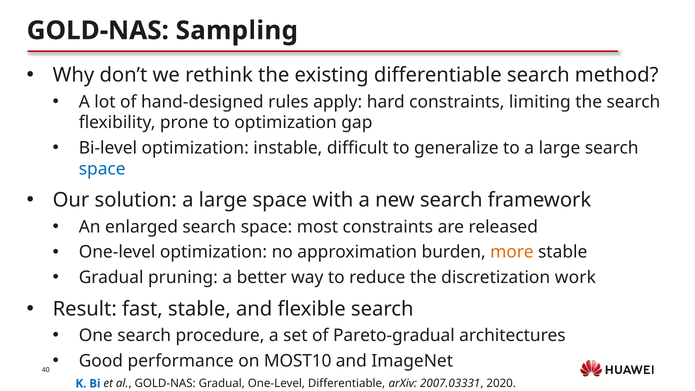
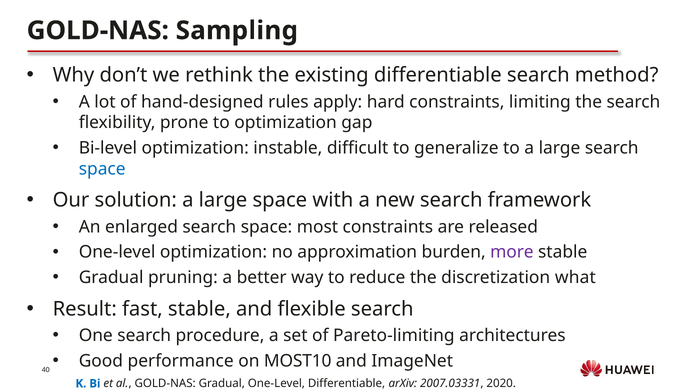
more colour: orange -> purple
work: work -> what
Pareto-gradual: Pareto-gradual -> Pareto-limiting
